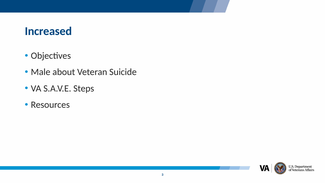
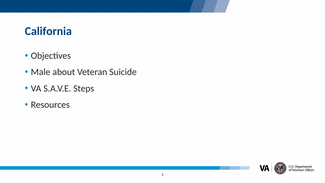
Increased: Increased -> California
